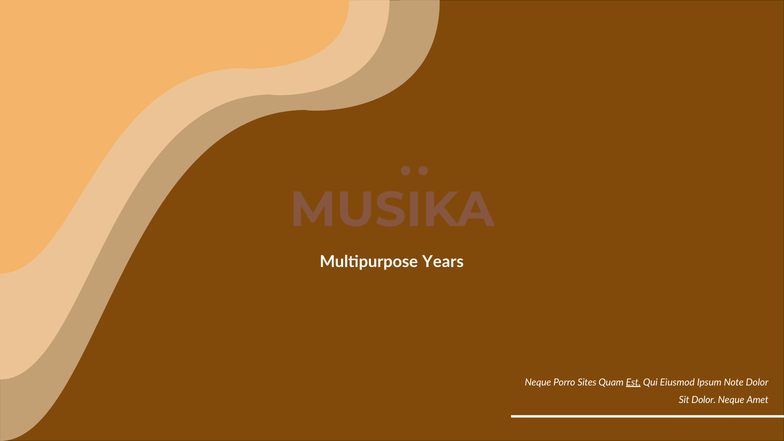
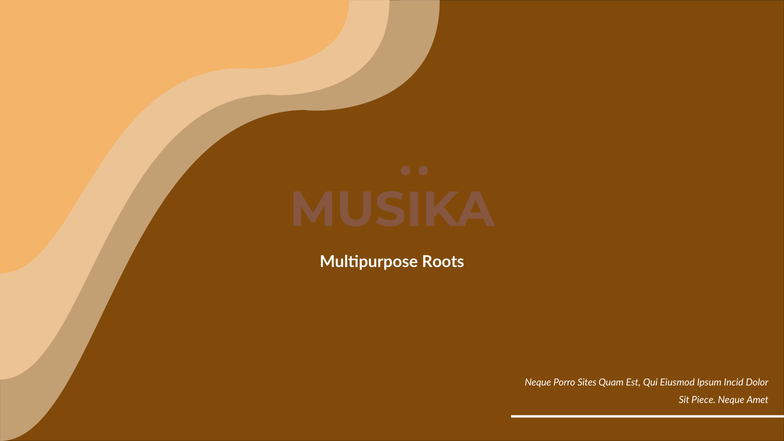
Years: Years -> Roots
Est underline: present -> none
Note: Note -> Incid
Sit Dolor: Dolor -> Piece
